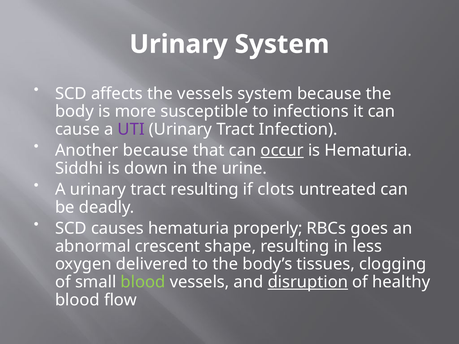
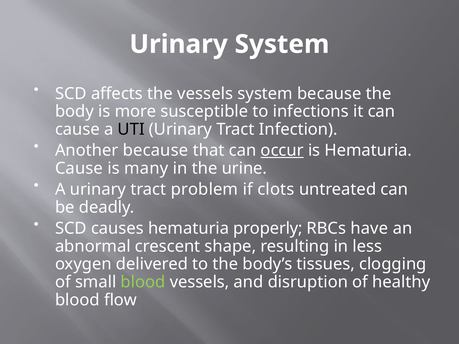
UTI colour: purple -> black
Siddhi at (79, 168): Siddhi -> Cause
down: down -> many
tract resulting: resulting -> problem
goes: goes -> have
disruption underline: present -> none
